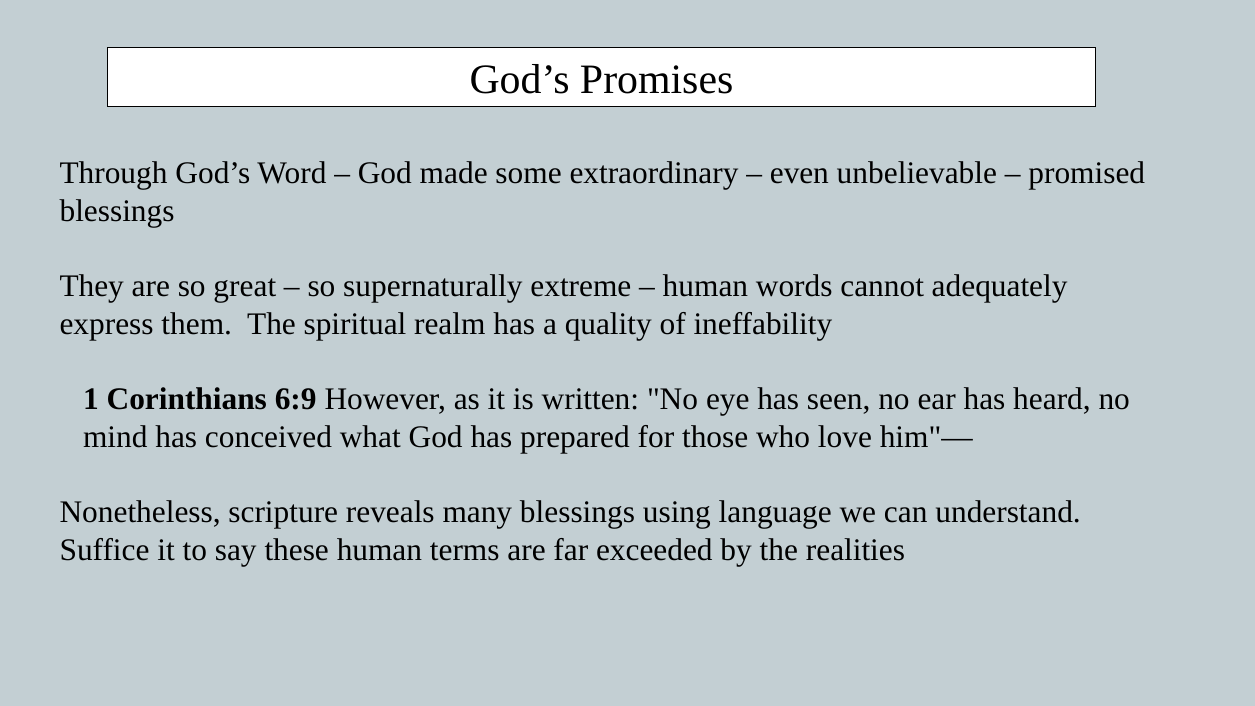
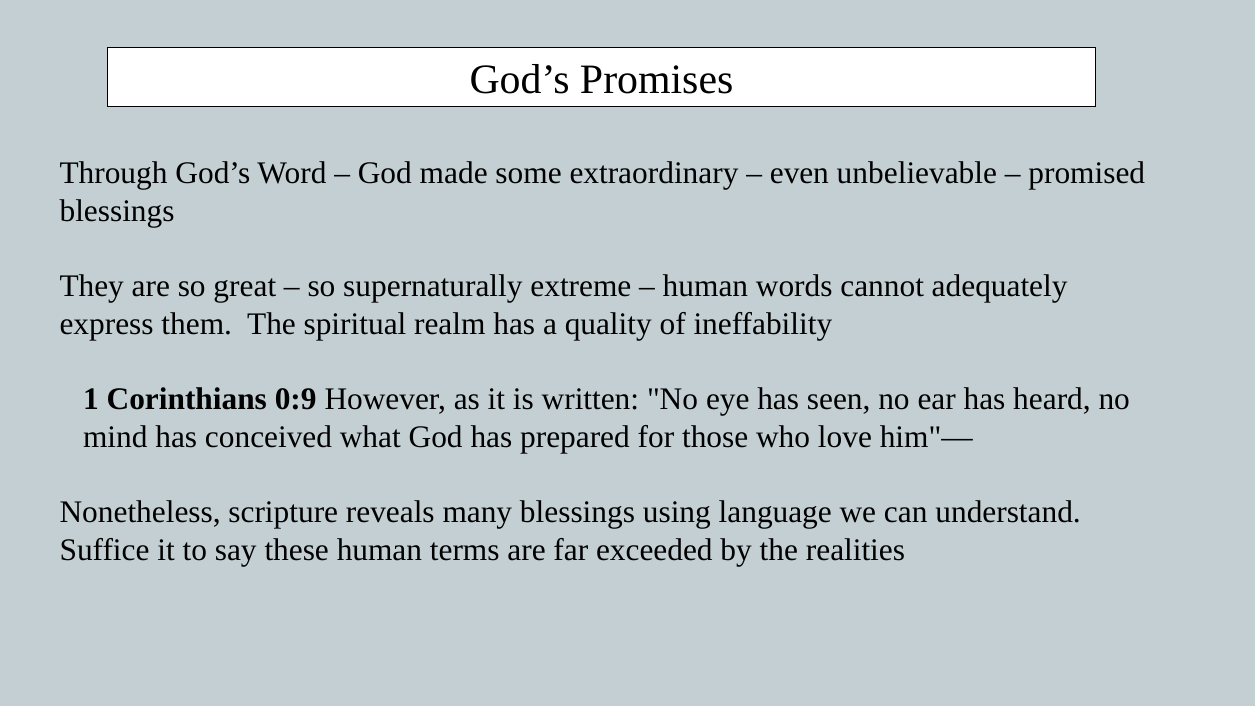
6:9: 6:9 -> 0:9
